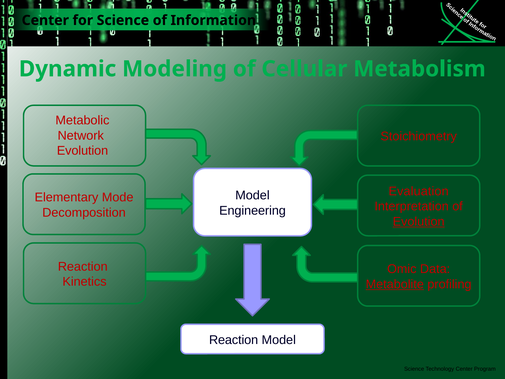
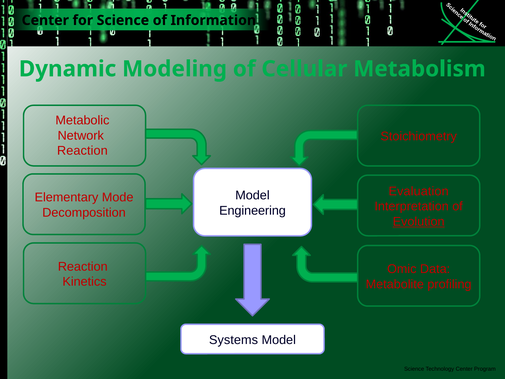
Evolution at (83, 151): Evolution -> Reaction
Metabolite underline: present -> none
Reaction at (234, 340): Reaction -> Systems
